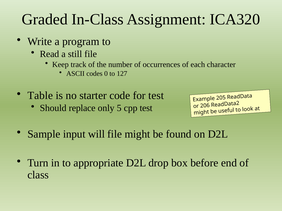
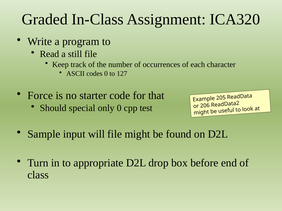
Table: Table -> Force
for test: test -> that
replace: replace -> special
only 5: 5 -> 0
